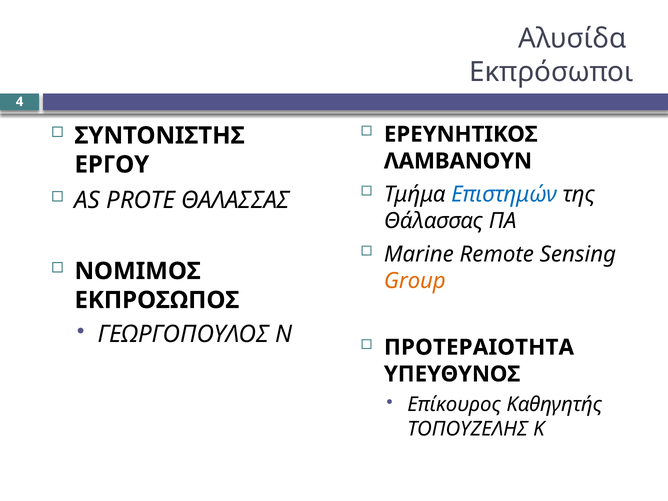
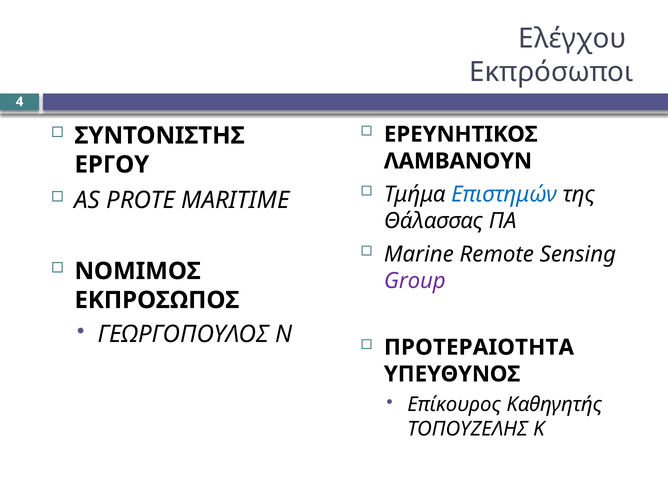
Αλυσίδα: Αλυσίδα -> Ελέγχου
ΘΑΛΑΣΣΑΣ: ΘΑΛΑΣΣΑΣ -> MARITIMΕ
Group colour: orange -> purple
